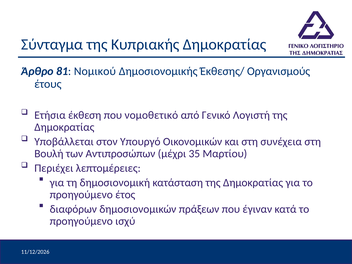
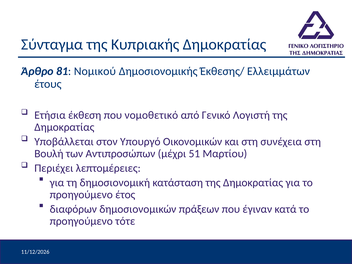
Οργανισμούς: Οργανισμούς -> Ελλειμμάτων
35: 35 -> 51
ισχύ: ισχύ -> τότε
